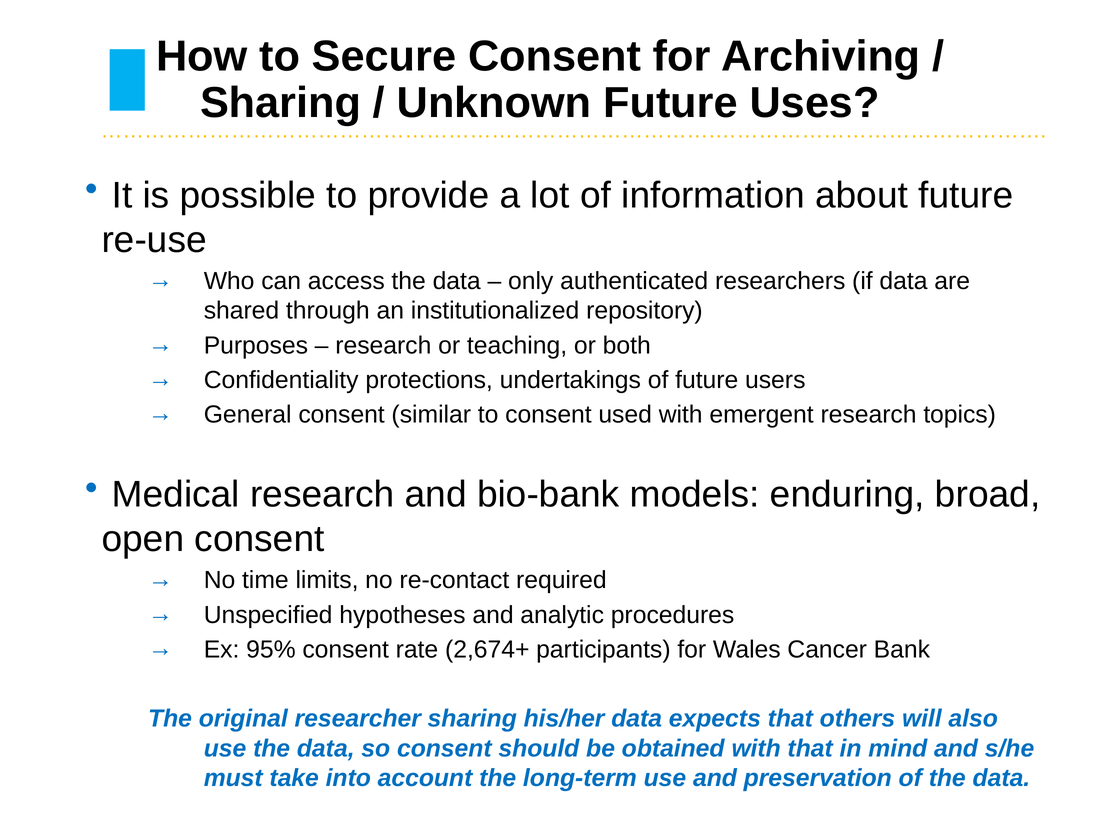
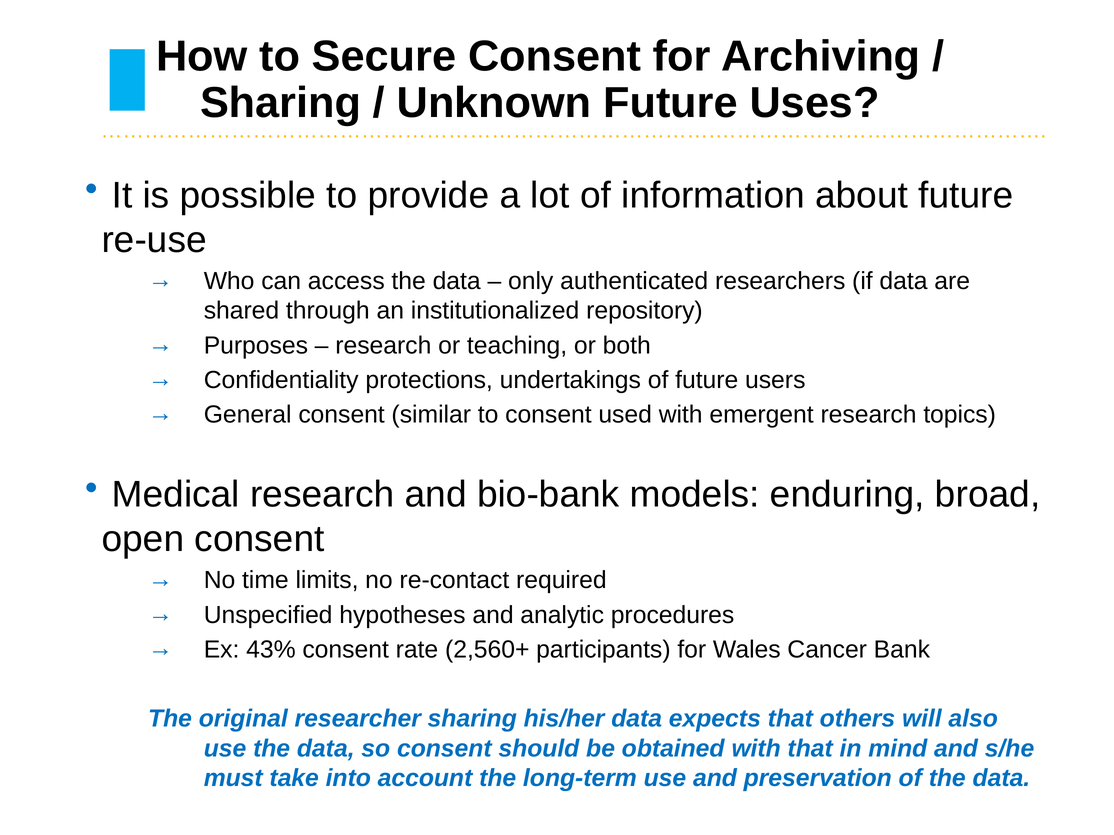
95%: 95% -> 43%
2,674+: 2,674+ -> 2,560+
